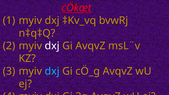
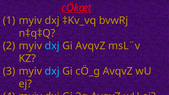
dxj at (52, 46) colour: white -> light blue
